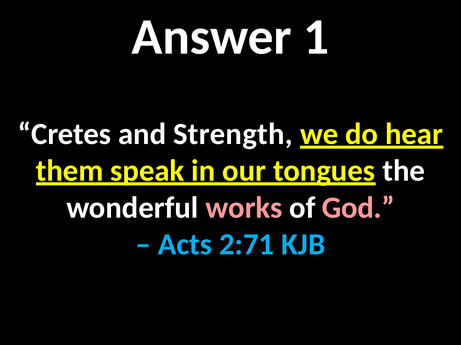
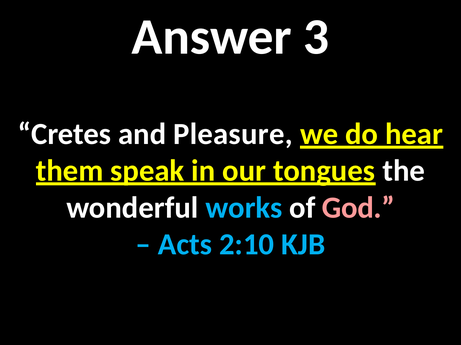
1: 1 -> 3
Strength: Strength -> Pleasure
works colour: pink -> light blue
2:71: 2:71 -> 2:10
